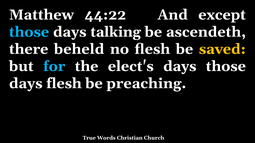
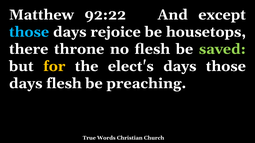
44:22: 44:22 -> 92:22
talking: talking -> rejoice
ascendeth: ascendeth -> housetops
beheld: beheld -> throne
saved colour: yellow -> light green
for colour: light blue -> yellow
